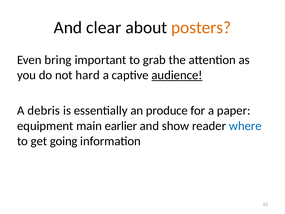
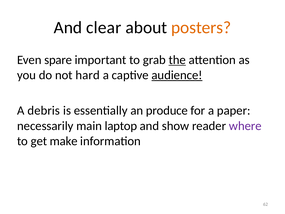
bring: bring -> spare
the underline: none -> present
equipment: equipment -> necessarily
earlier: earlier -> laptop
where colour: blue -> purple
going: going -> make
